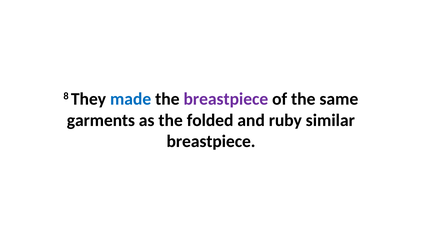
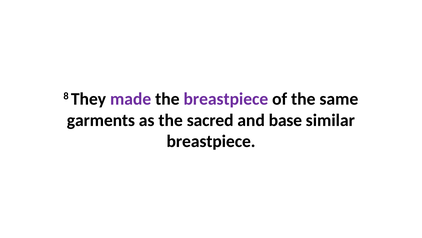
made colour: blue -> purple
folded: folded -> sacred
ruby: ruby -> base
